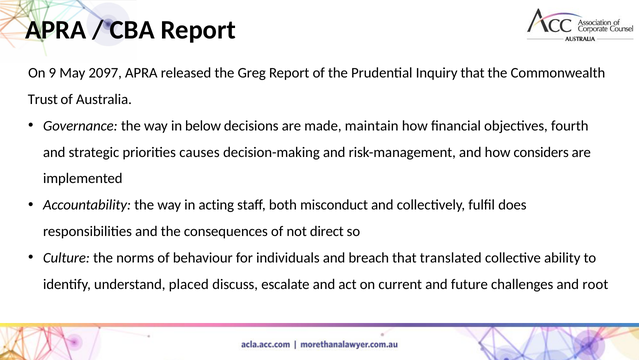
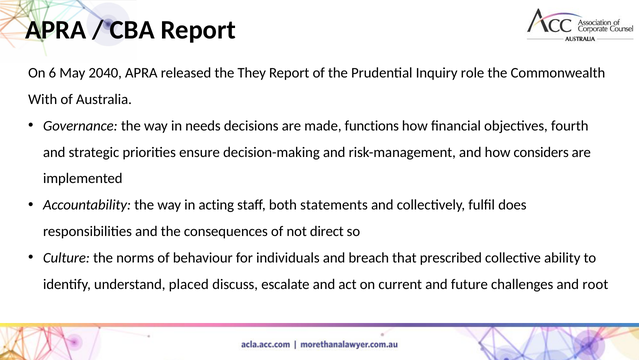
9: 9 -> 6
2097: 2097 -> 2040
Greg: Greg -> They
Inquiry that: that -> role
Trust: Trust -> With
below: below -> needs
maintain: maintain -> functions
causes: causes -> ensure
misconduct: misconduct -> statements
translated: translated -> prescribed
